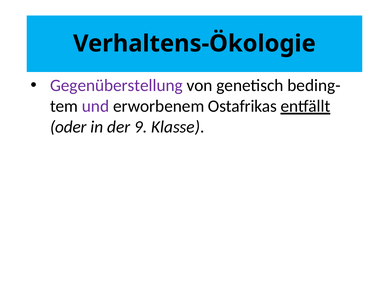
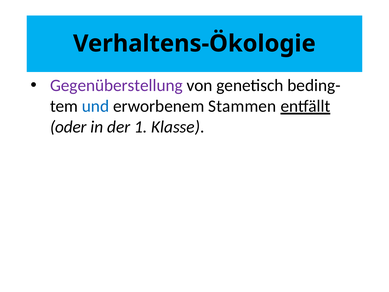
und colour: purple -> blue
Ostafrikas: Ostafrikas -> Stammen
9: 9 -> 1
